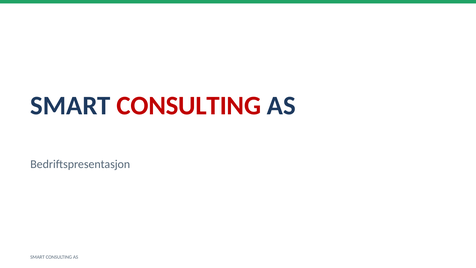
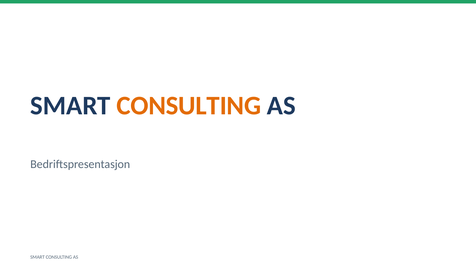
CONSULTING at (189, 106) colour: red -> orange
